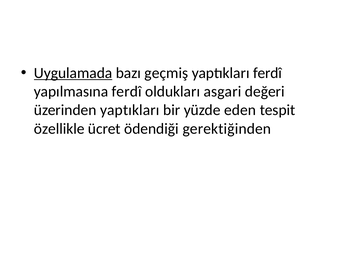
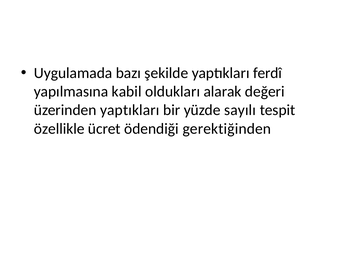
Uygulamada underline: present -> none
geçmiş: geçmiş -> şekilde
yapılmasına ferdî: ferdî -> kabil
asgari: asgari -> alarak
eden: eden -> sayılı
